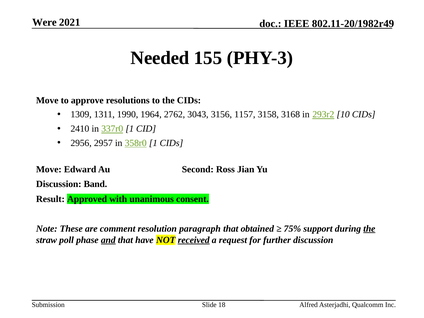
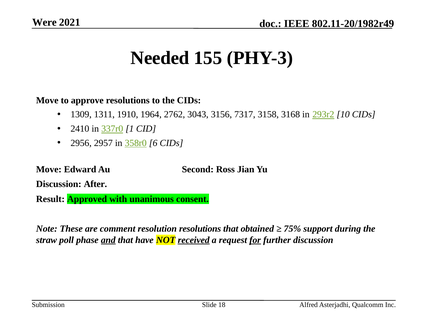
1990: 1990 -> 1910
1157: 1157 -> 7317
358r0 1: 1 -> 6
Band: Band -> After
resolution paragraph: paragraph -> resolutions
the at (369, 229) underline: present -> none
for underline: none -> present
